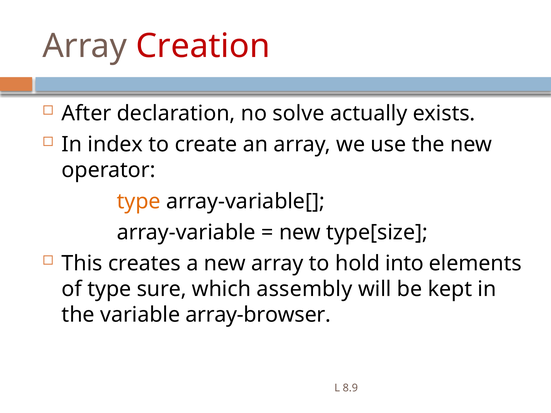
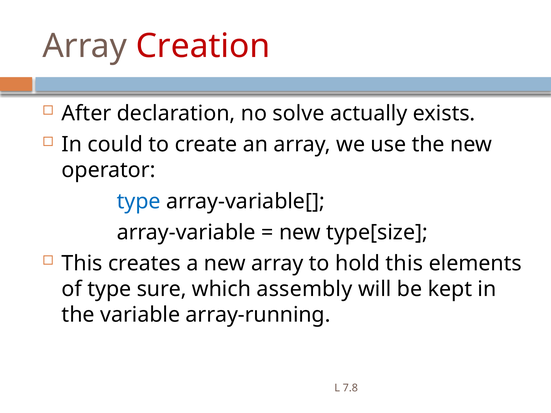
index: index -> could
type at (139, 201) colour: orange -> blue
hold into: into -> this
array-browser: array-browser -> array-running
8.9: 8.9 -> 7.8
